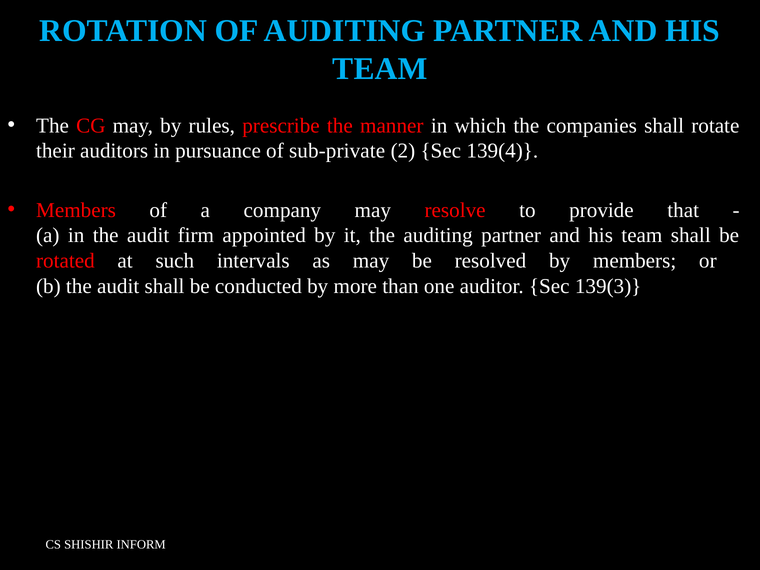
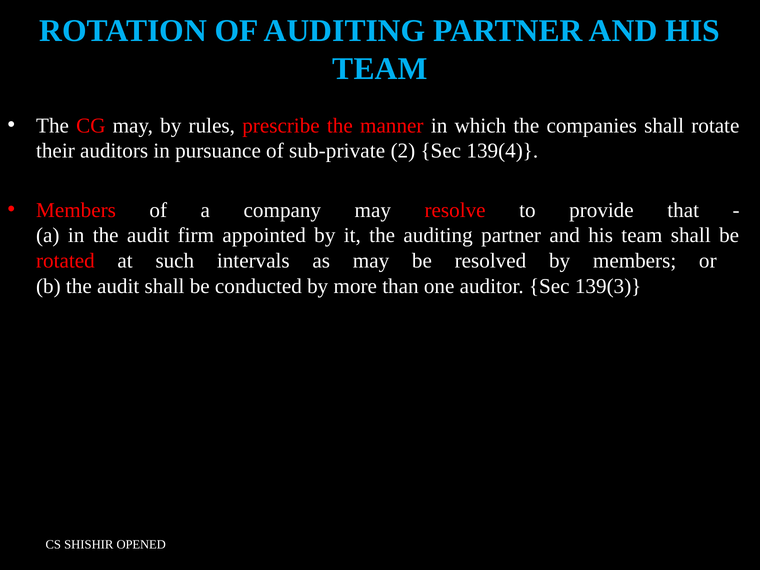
INFORM: INFORM -> OPENED
